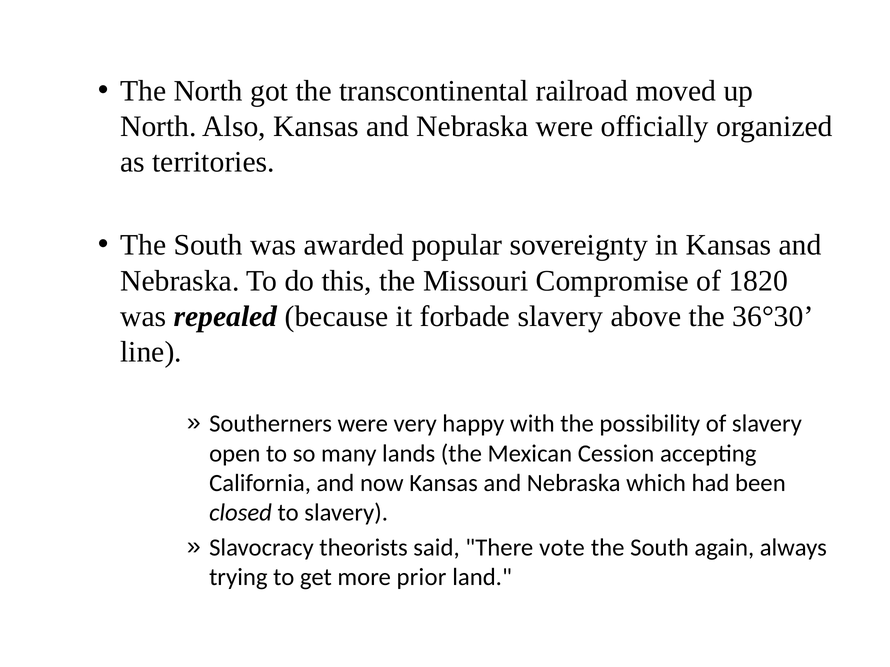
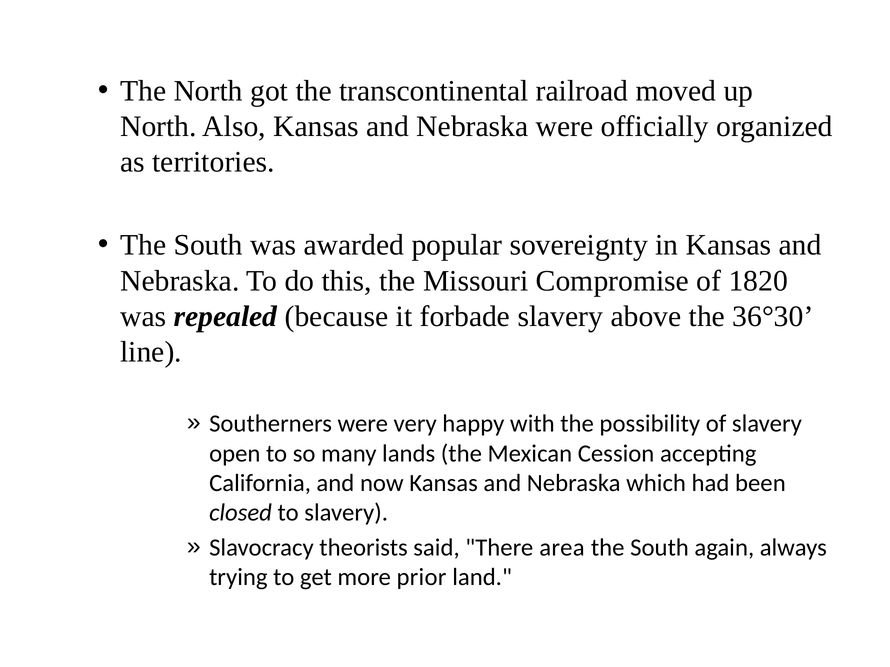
vote: vote -> area
